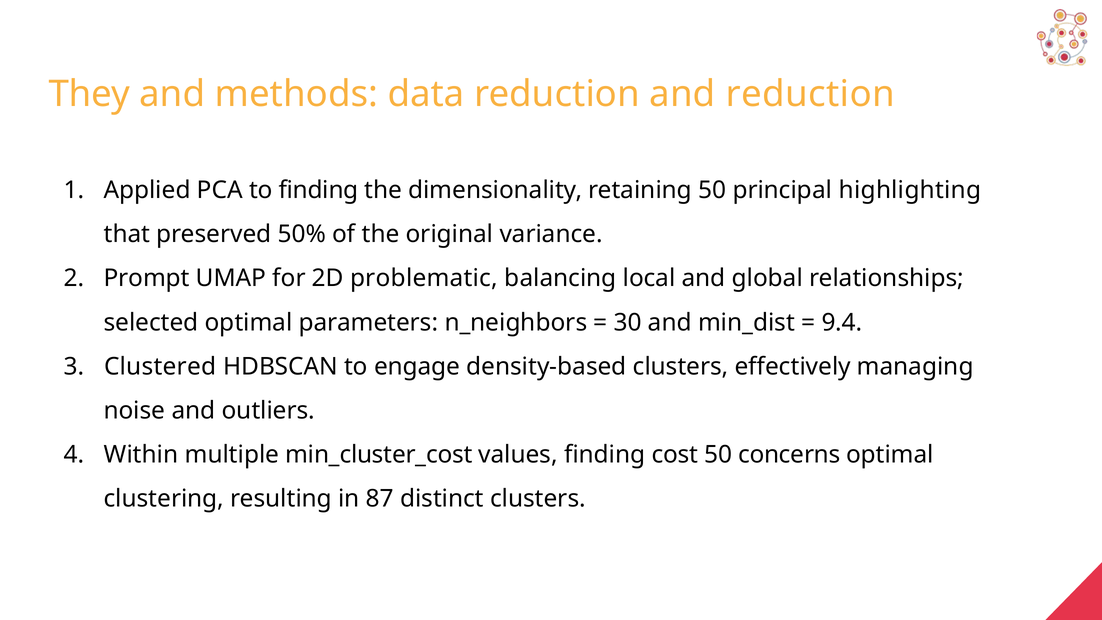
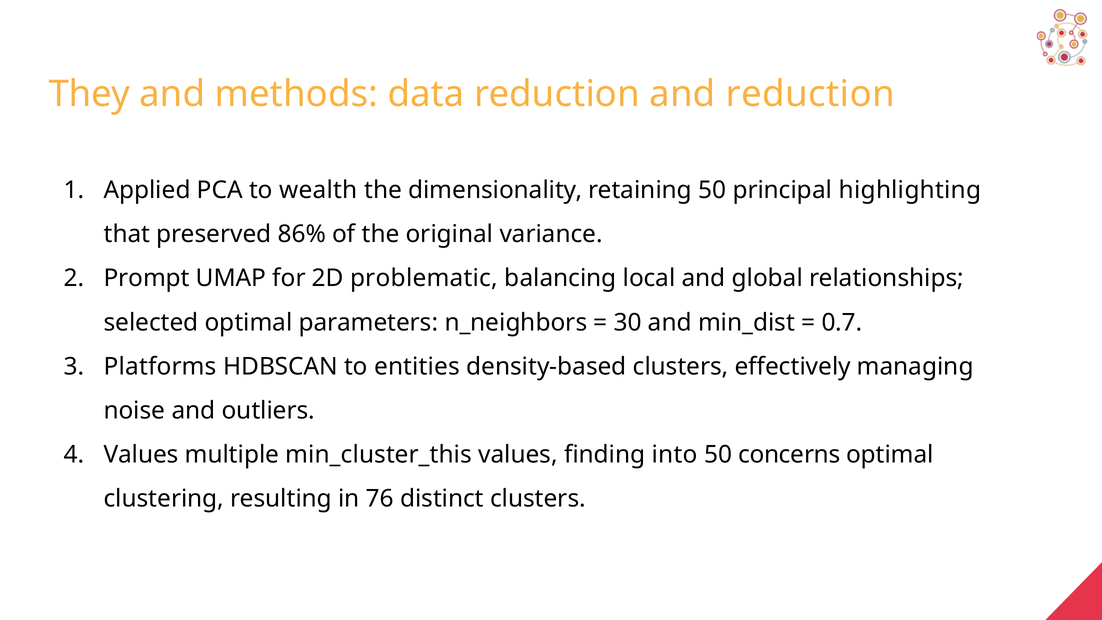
to finding: finding -> wealth
50%: 50% -> 86%
9.4: 9.4 -> 0.7
Clustered: Clustered -> Platforms
engage: engage -> entities
Within at (141, 455): Within -> Values
min_cluster_cost: min_cluster_cost -> min_cluster_this
cost: cost -> into
87: 87 -> 76
